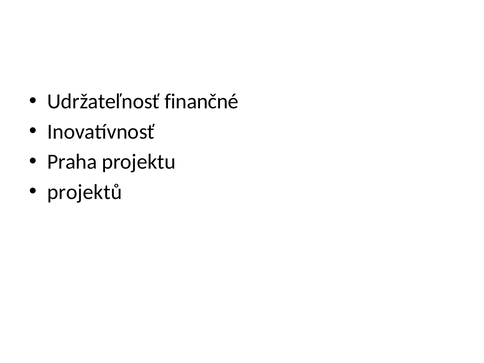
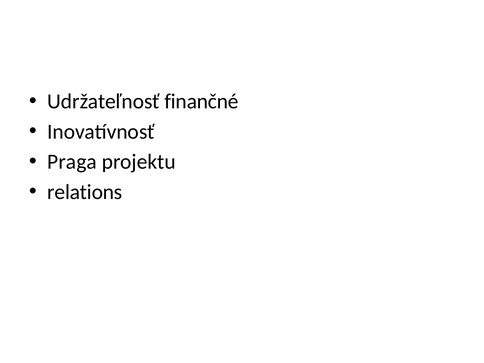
Praha: Praha -> Praga
projektů: projektů -> relations
